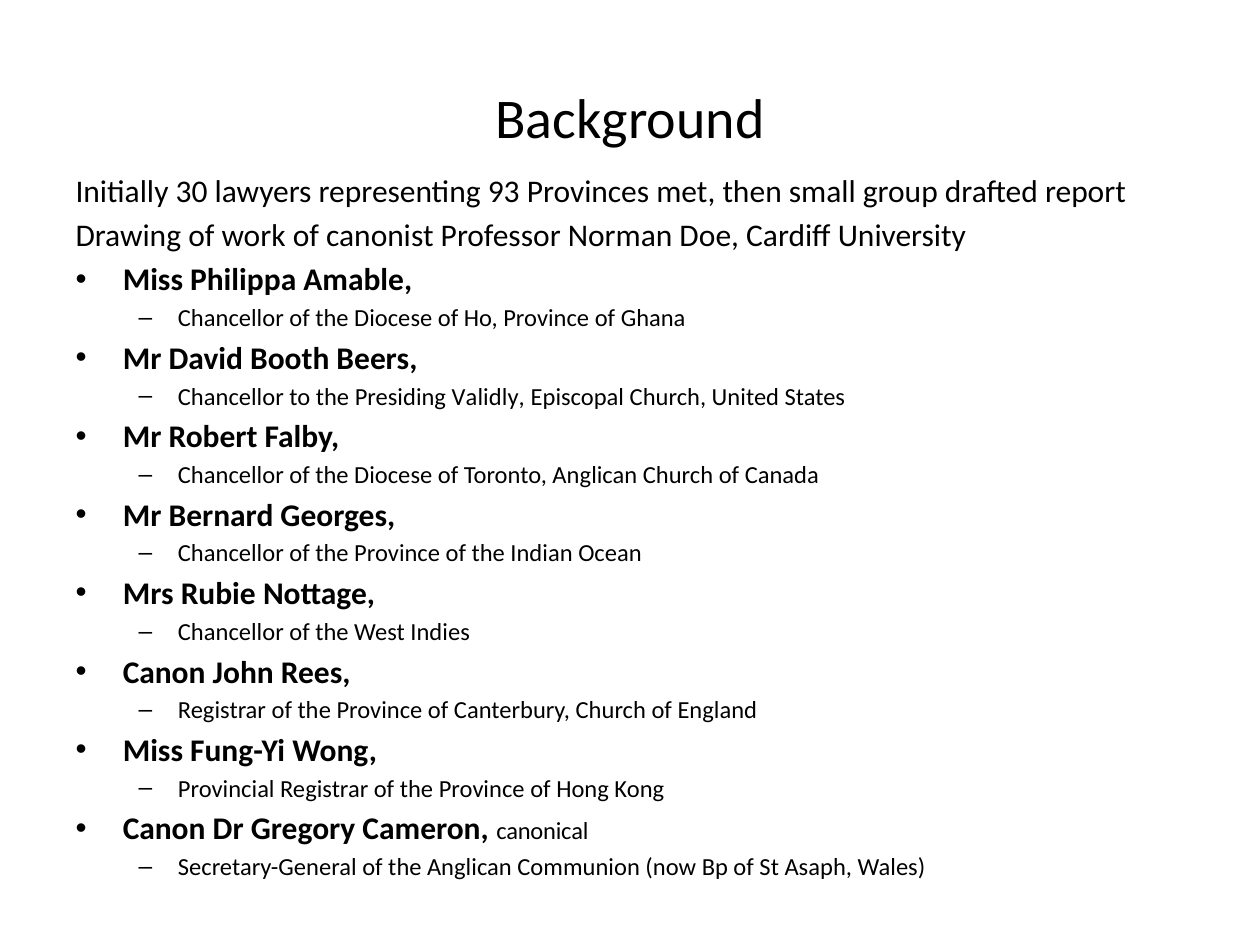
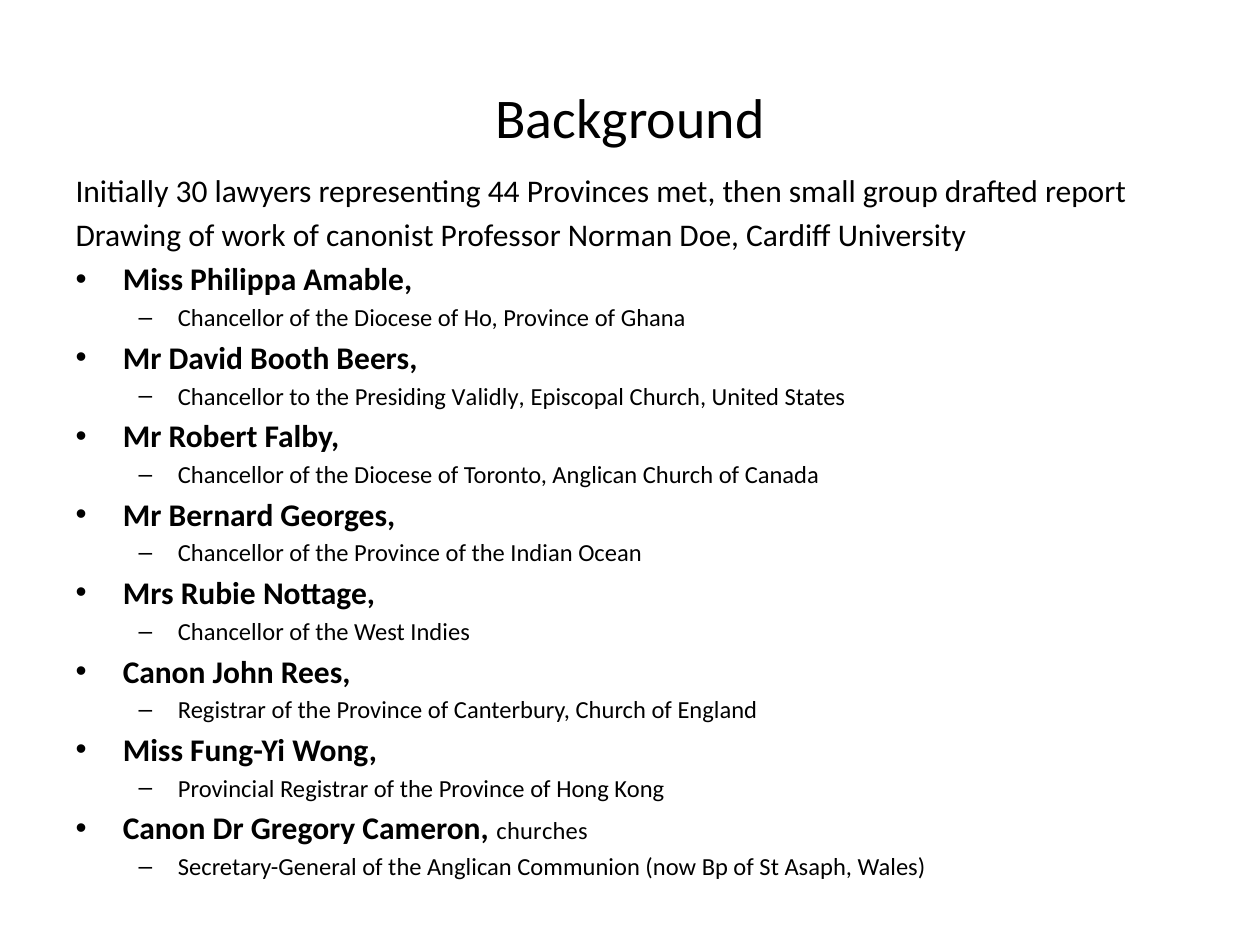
93: 93 -> 44
canonical: canonical -> churches
